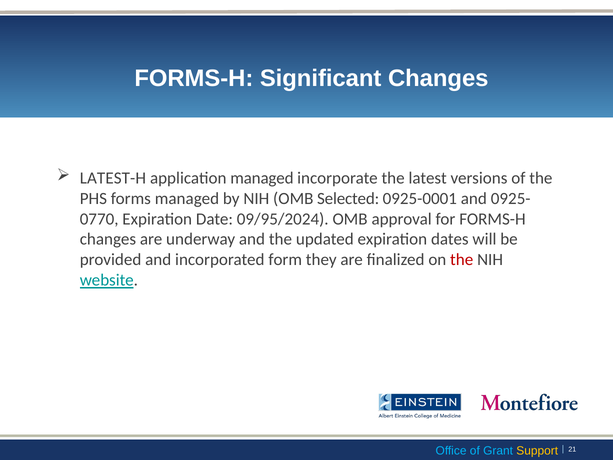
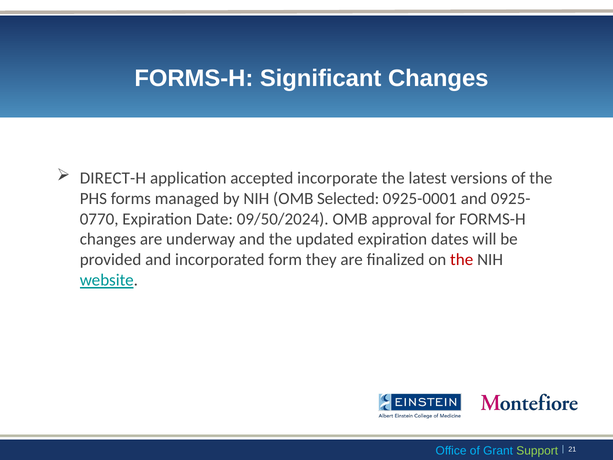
LATEST-H: LATEST-H -> DIRECT-H
application managed: managed -> accepted
09/95/2024: 09/95/2024 -> 09/50/2024
Support colour: yellow -> light green
